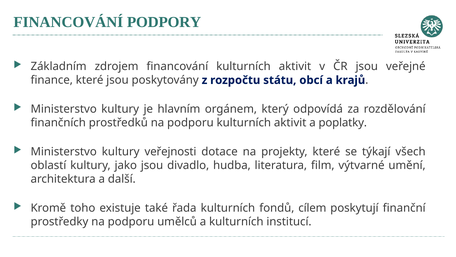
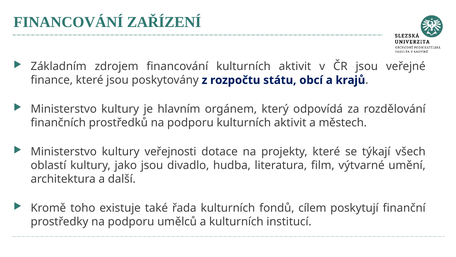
PODPORY: PODPORY -> ZAŘÍZENÍ
poplatky: poplatky -> městech
